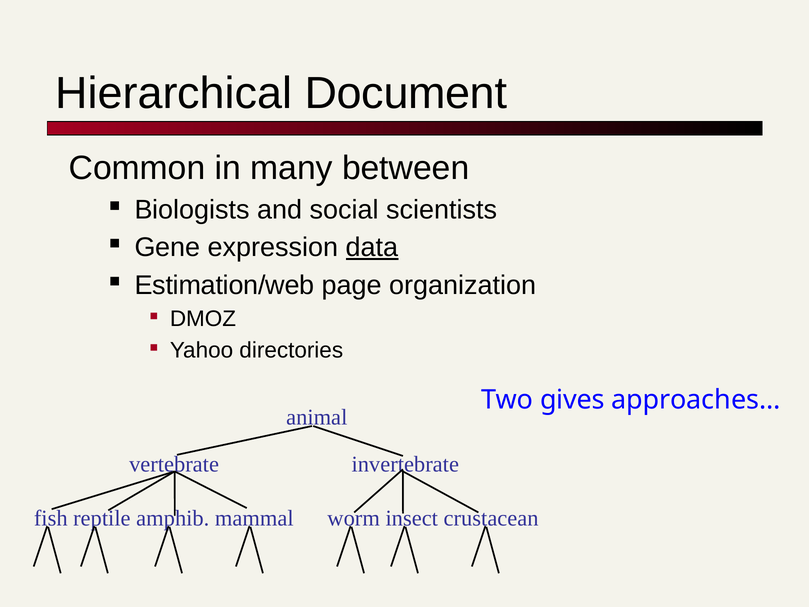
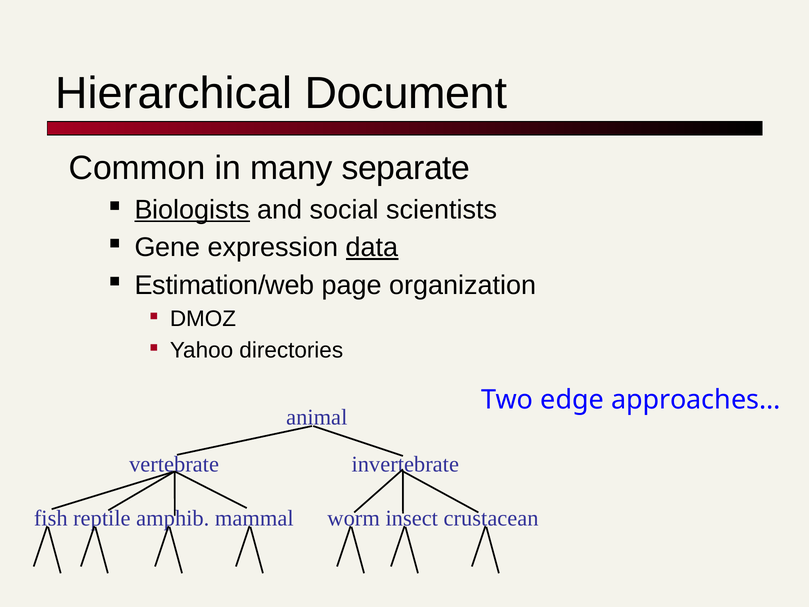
between: between -> separate
Biologists underline: none -> present
gives: gives -> edge
